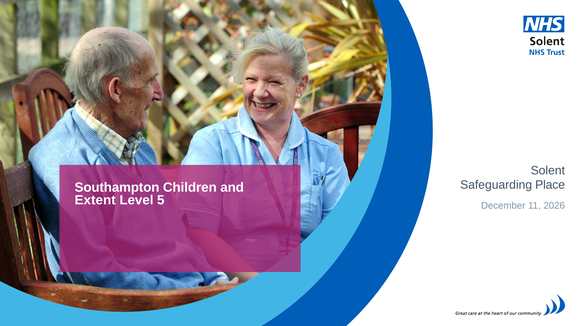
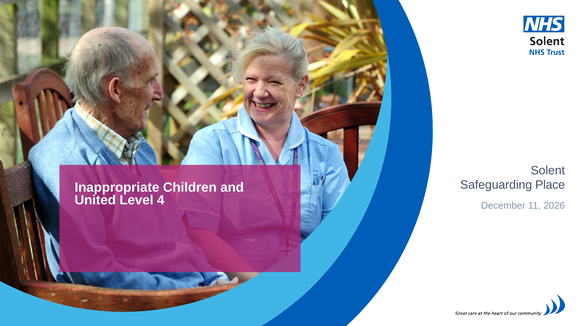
Southampton: Southampton -> Inappropriate
Extent: Extent -> United
5: 5 -> 4
